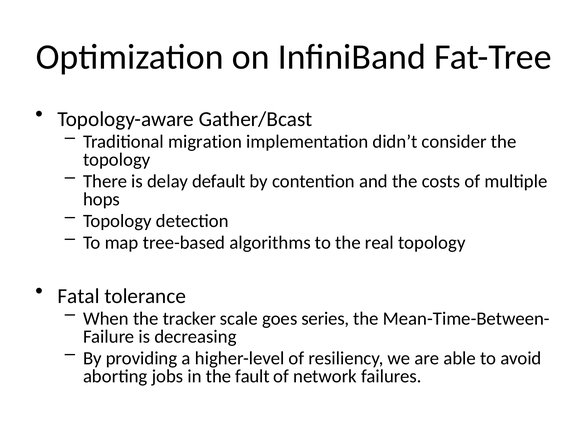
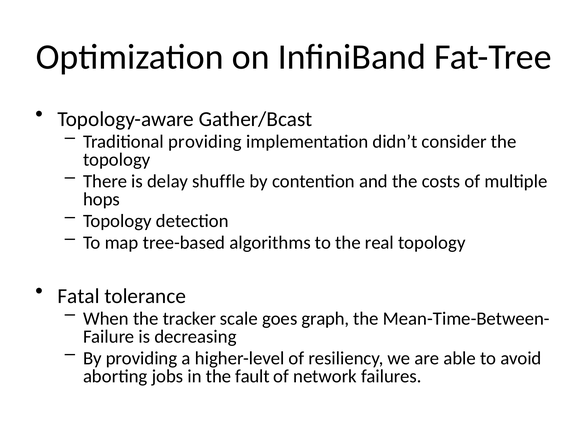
Traditional migration: migration -> providing
default: default -> shuffle
series: series -> graph
